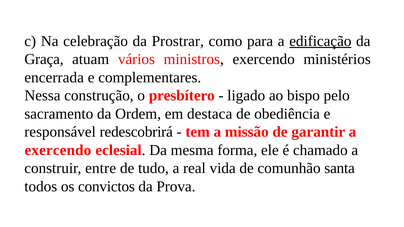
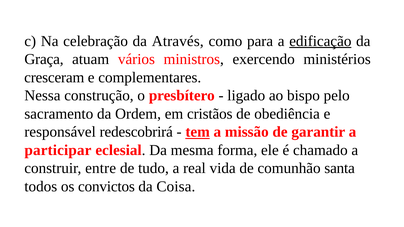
Prostrar: Prostrar -> Através
encerrada: encerrada -> cresceram
destaca: destaca -> cristãos
tem underline: none -> present
exercendo at (58, 150): exercendo -> participar
Prova: Prova -> Coisa
